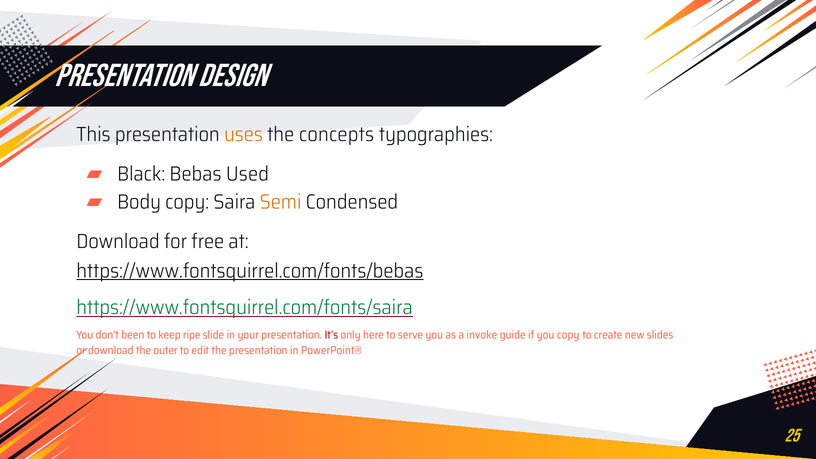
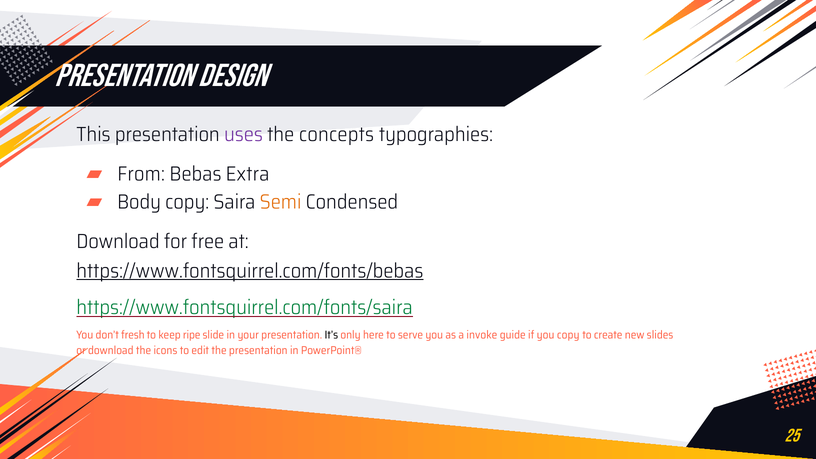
uses colour: orange -> purple
Black: Black -> From
Used: Used -> Extra
been: been -> fresh
It’s colour: red -> black
outer: outer -> icons
